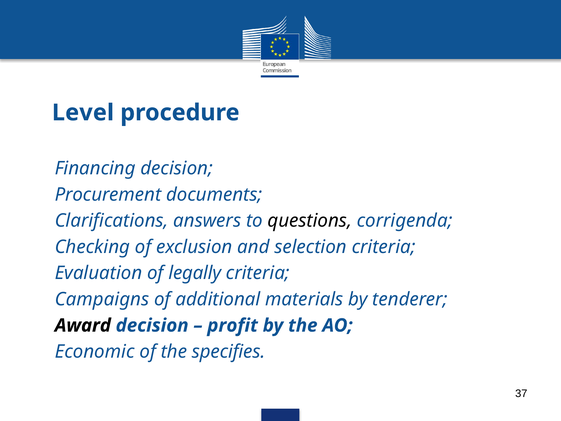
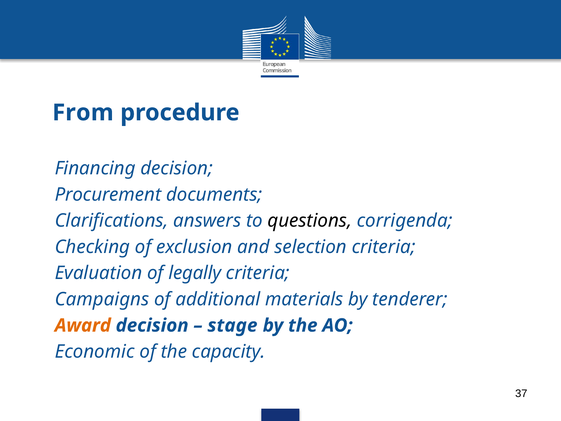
Level: Level -> From
Award colour: black -> orange
profit: profit -> stage
specifies: specifies -> capacity
